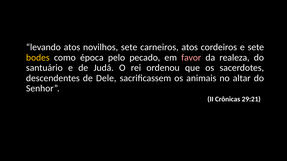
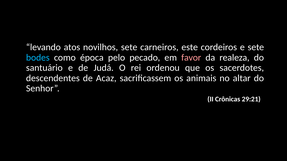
carneiros atos: atos -> este
bodes colour: yellow -> light blue
Dele: Dele -> Acaz
